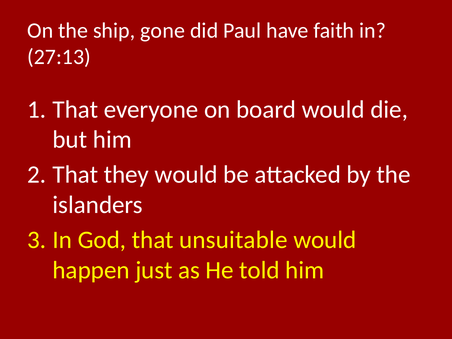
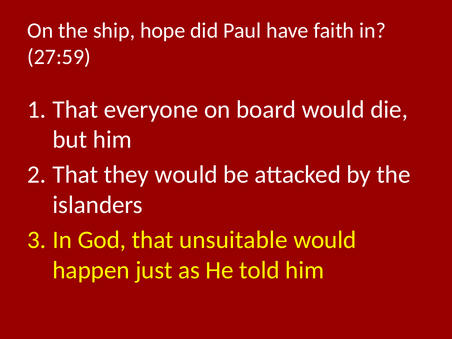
gone: gone -> hope
27:13: 27:13 -> 27:59
